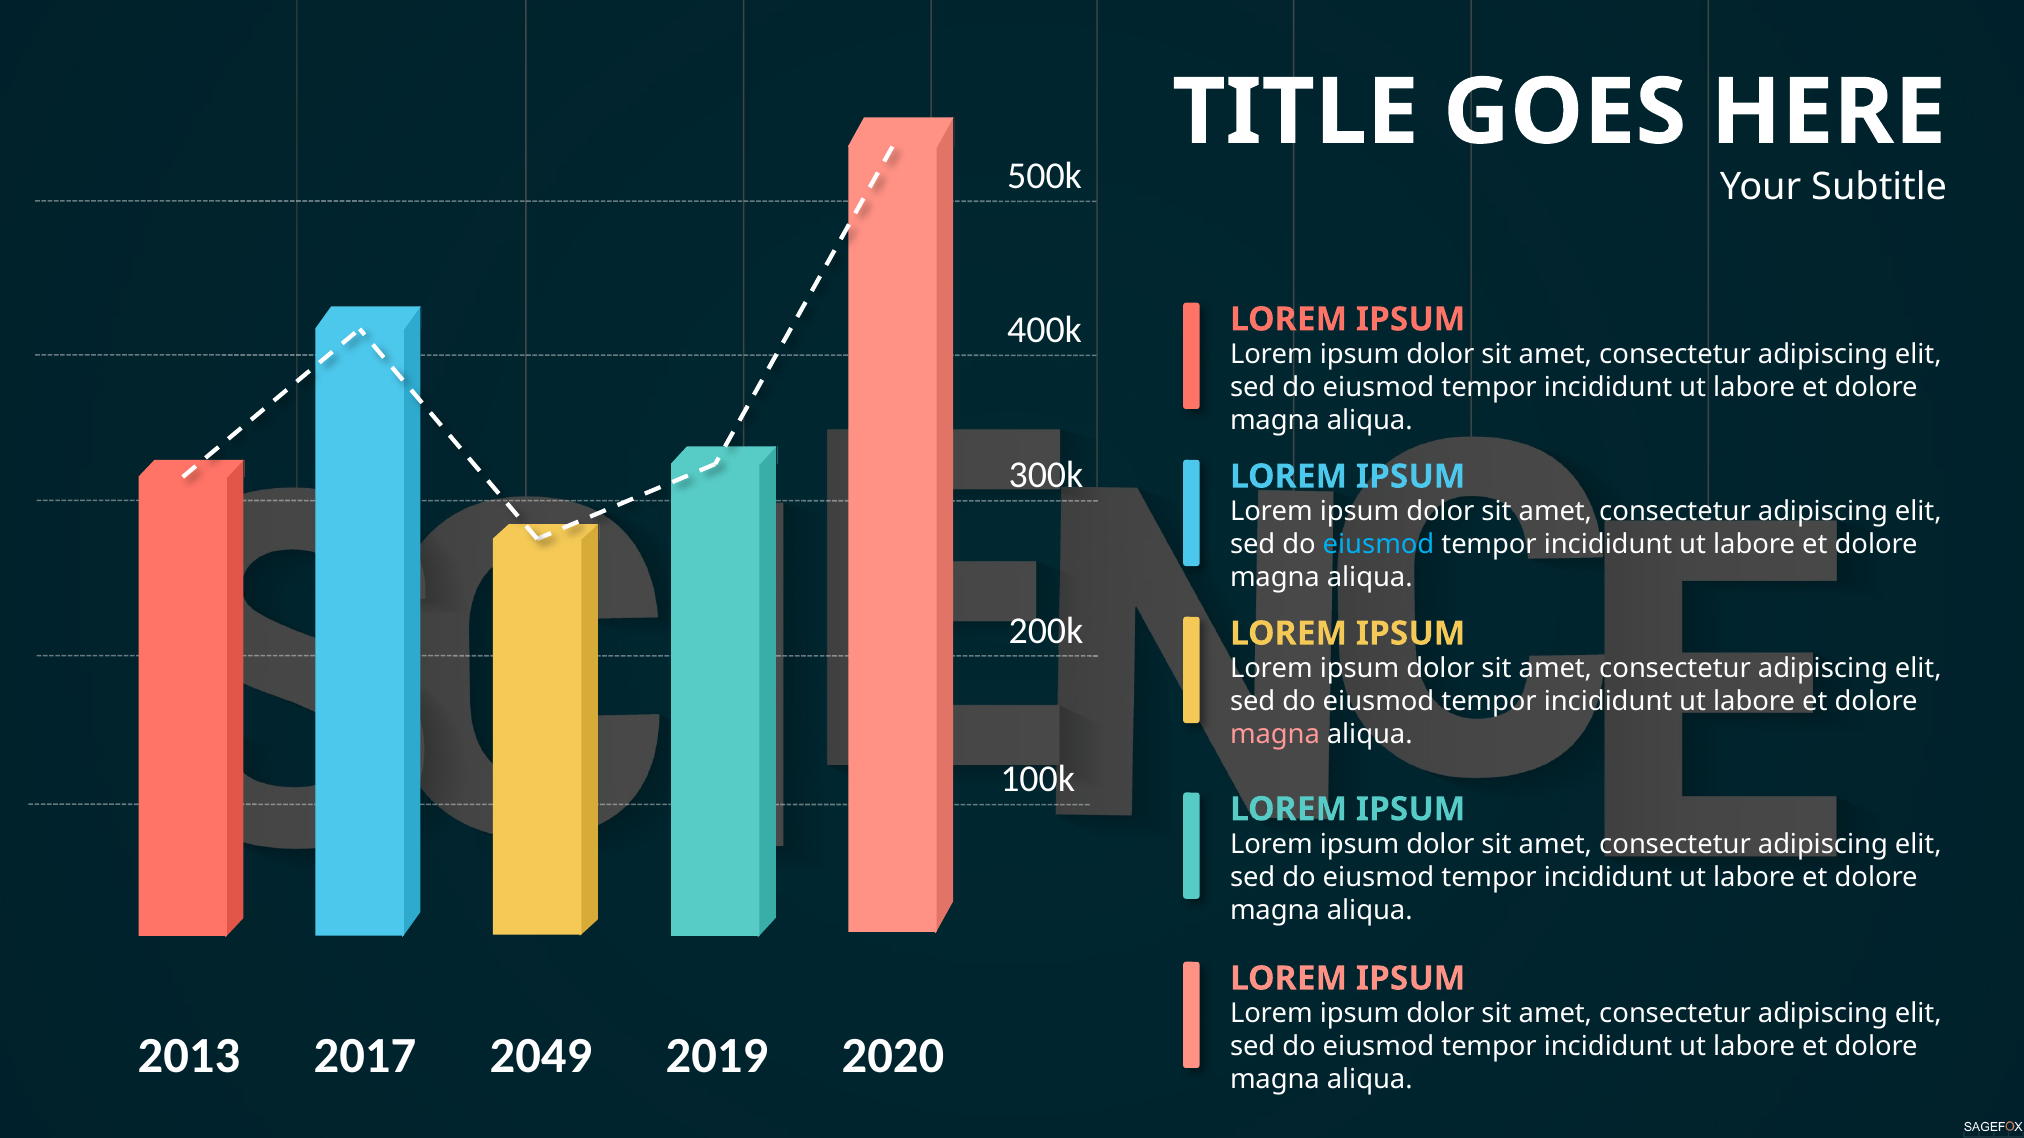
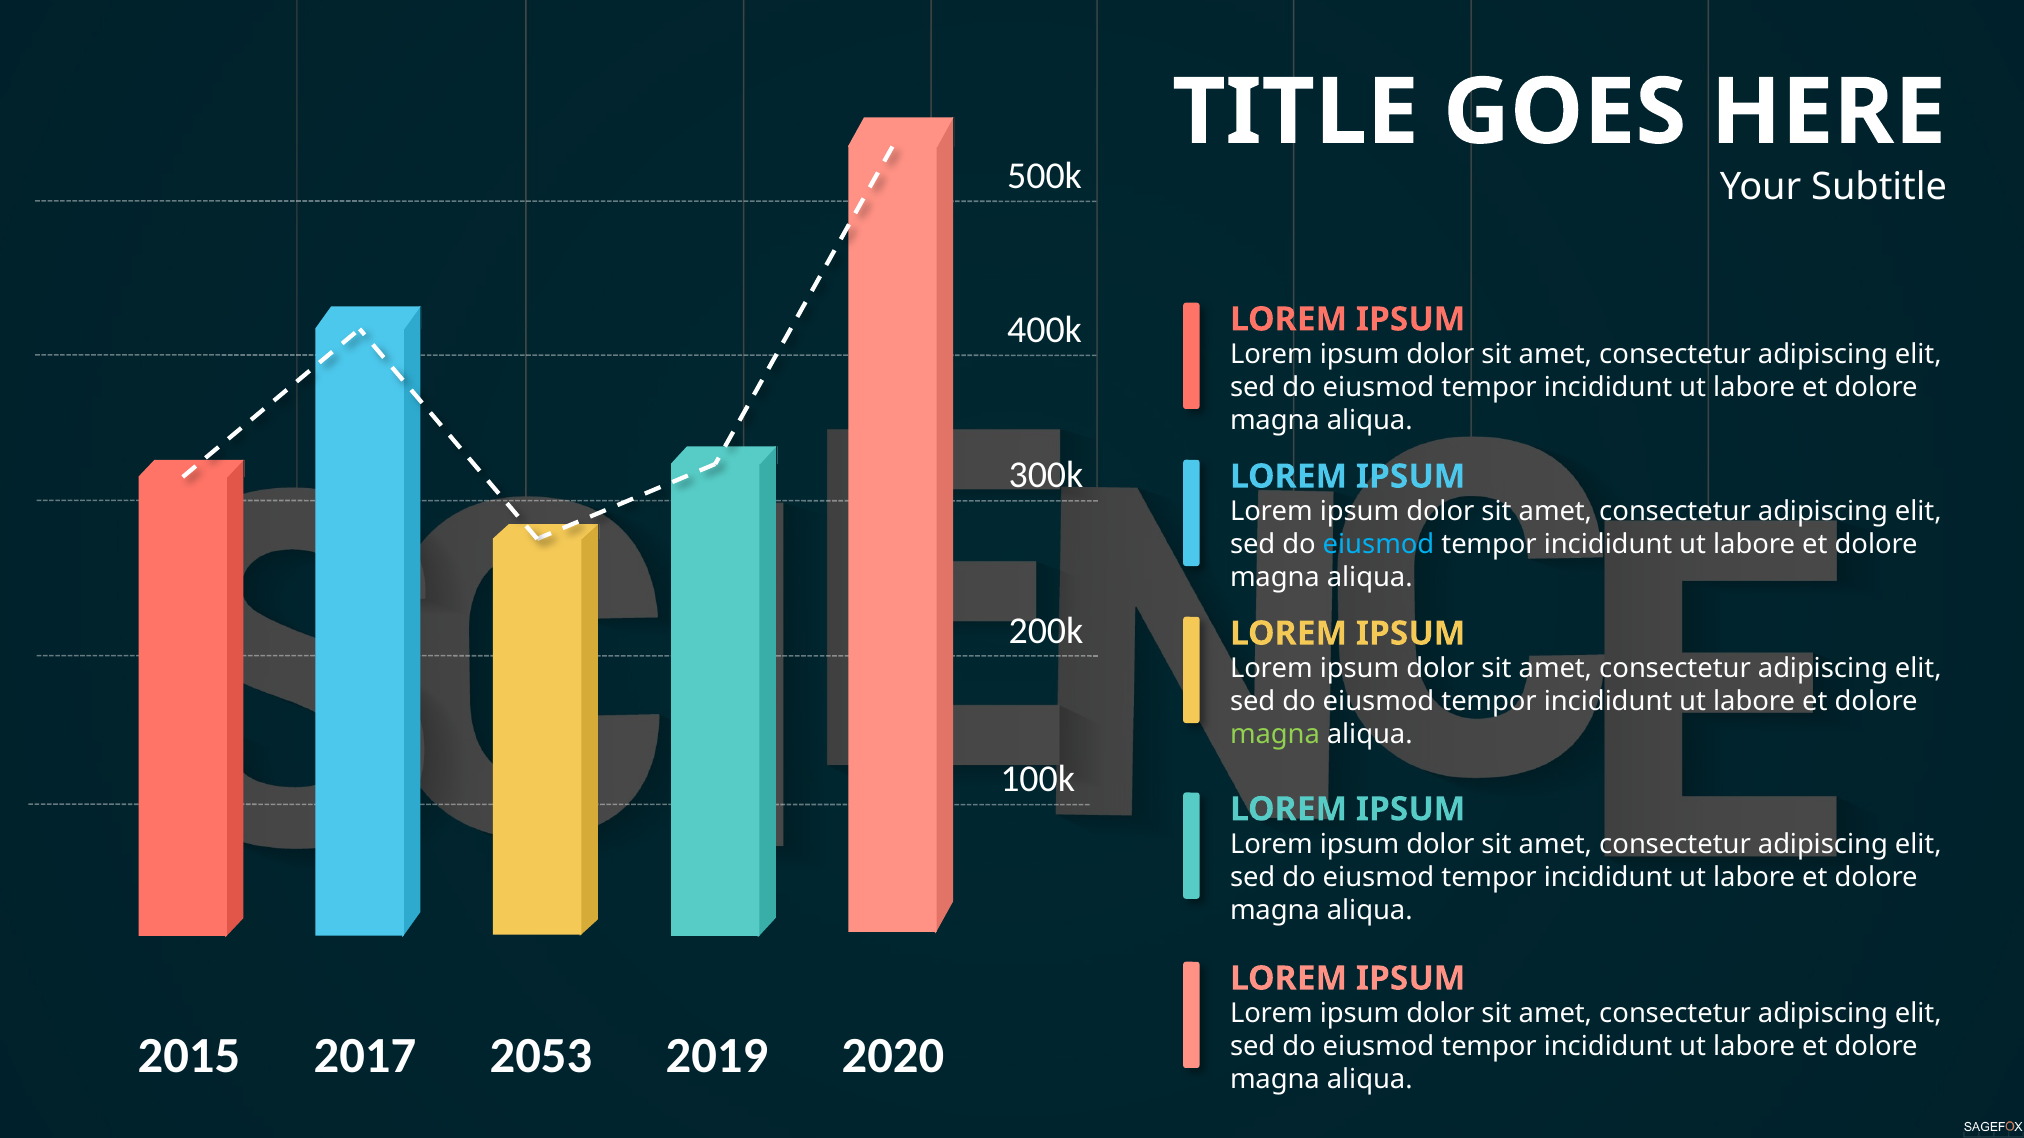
magna at (1275, 735) colour: pink -> light green
2013: 2013 -> 2015
2049: 2049 -> 2053
